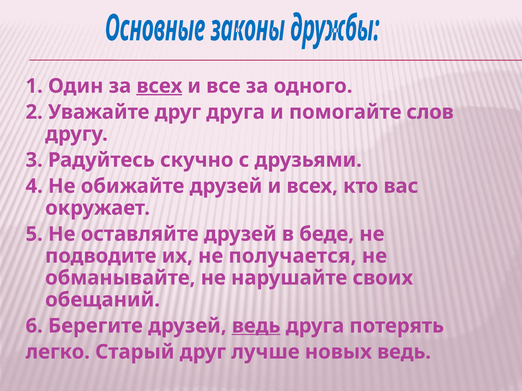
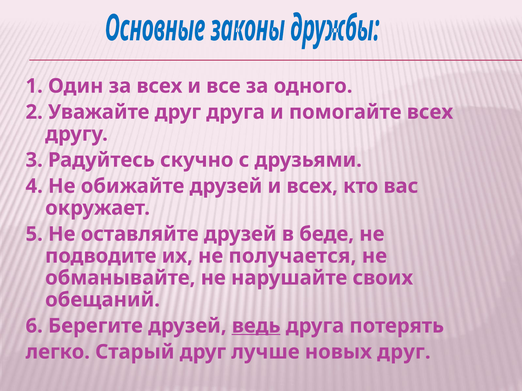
всех at (159, 86) underline: present -> none
помогайте слов: слов -> всех
новых ведь: ведь -> друг
